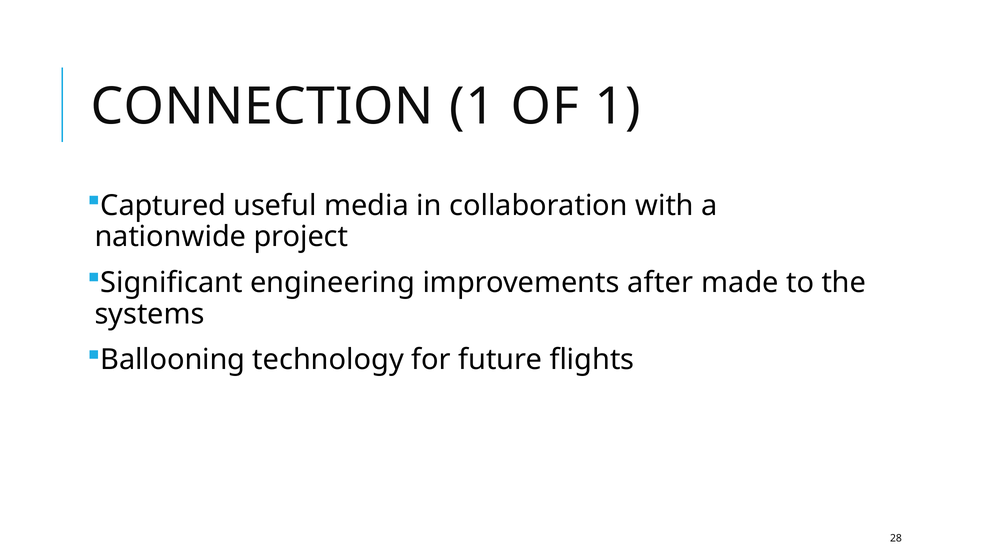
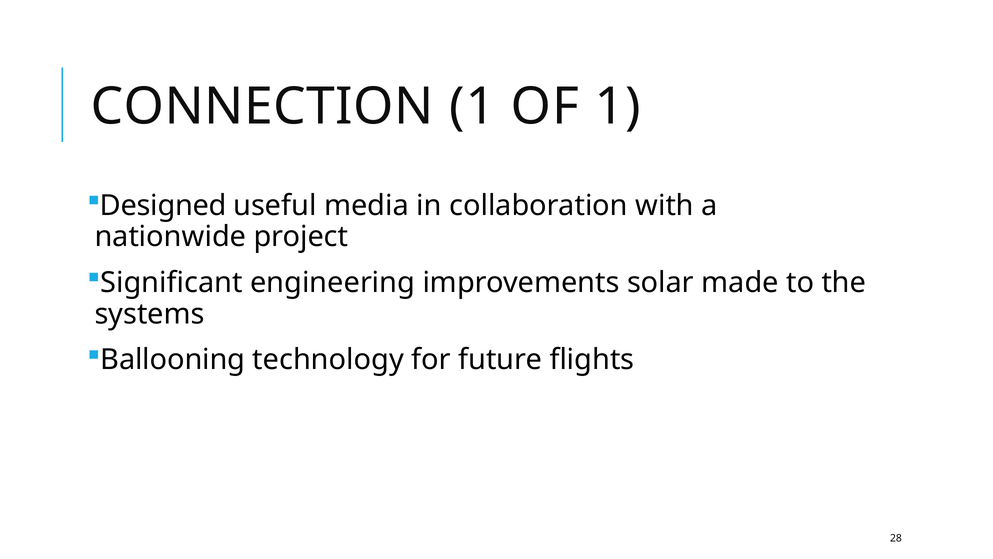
Captured: Captured -> Designed
after: after -> solar
